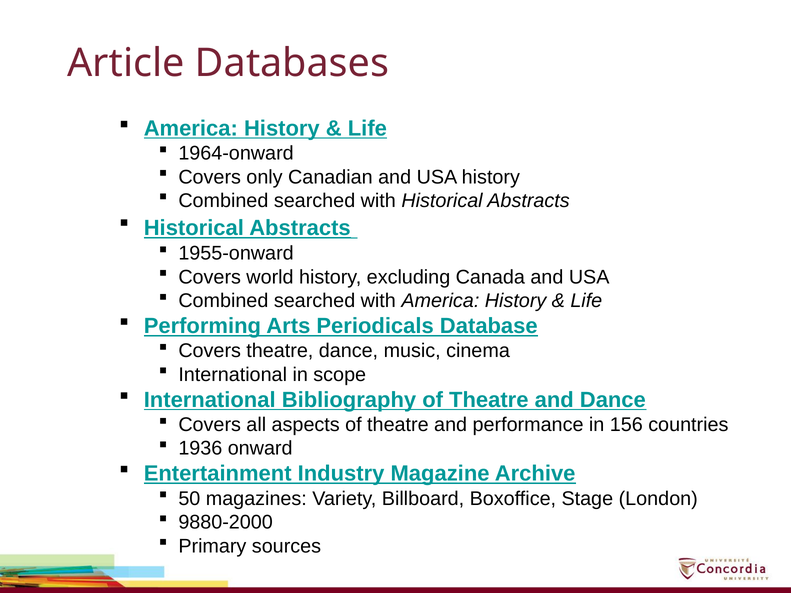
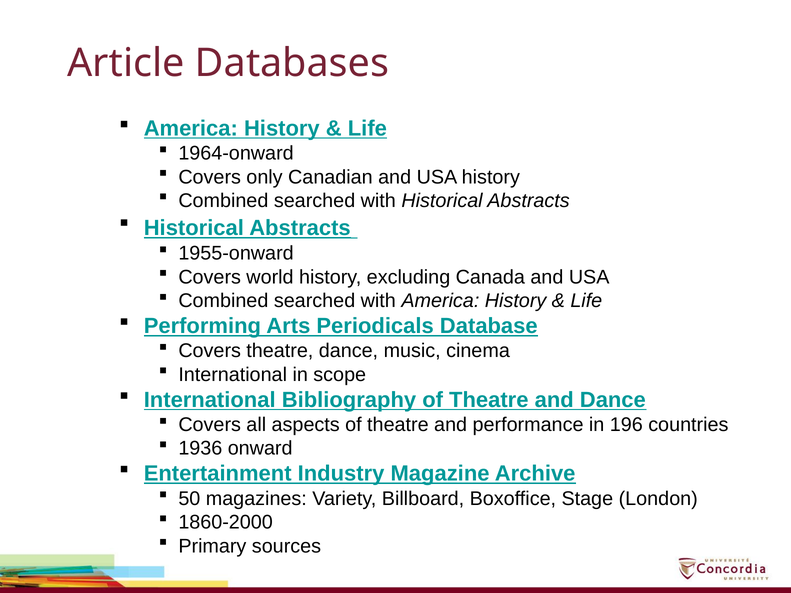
156: 156 -> 196
9880-2000: 9880-2000 -> 1860-2000
